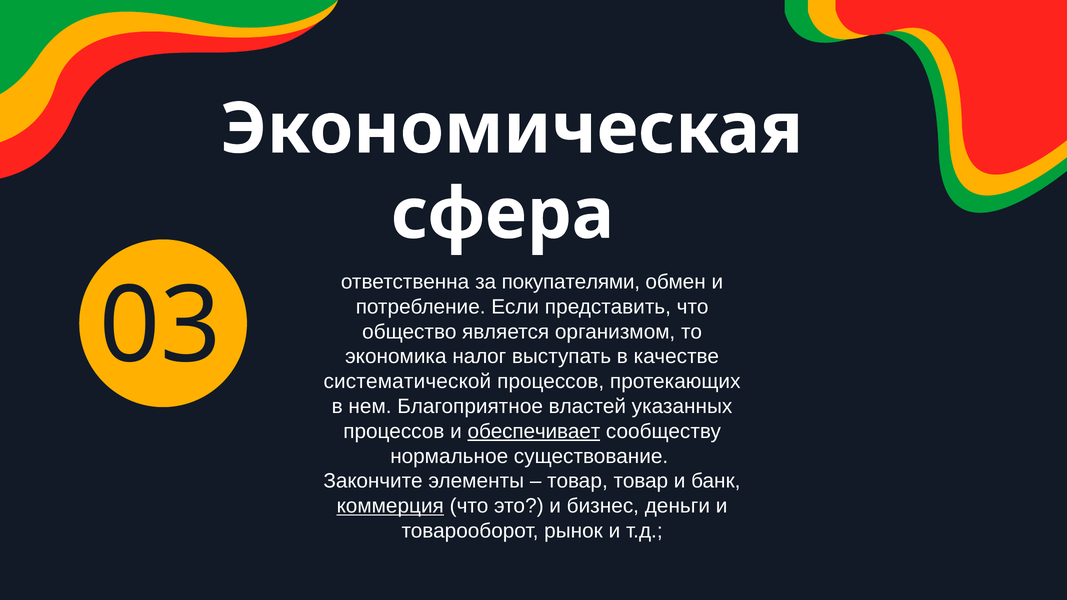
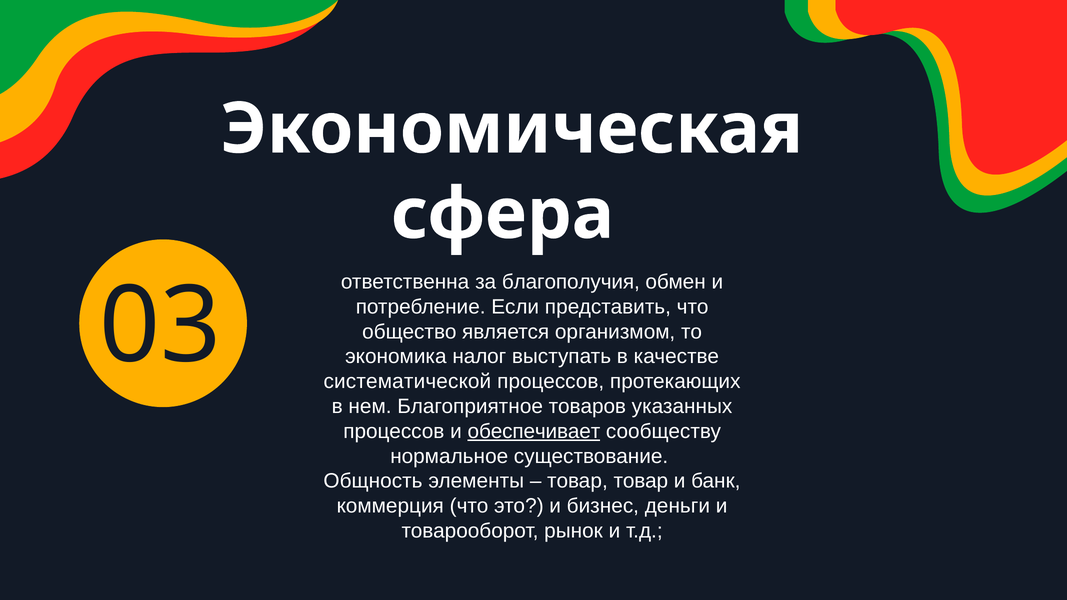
покупателями: покупателями -> благополучия
властей: властей -> товаров
Закончите: Закончите -> Общность
коммерция underline: present -> none
